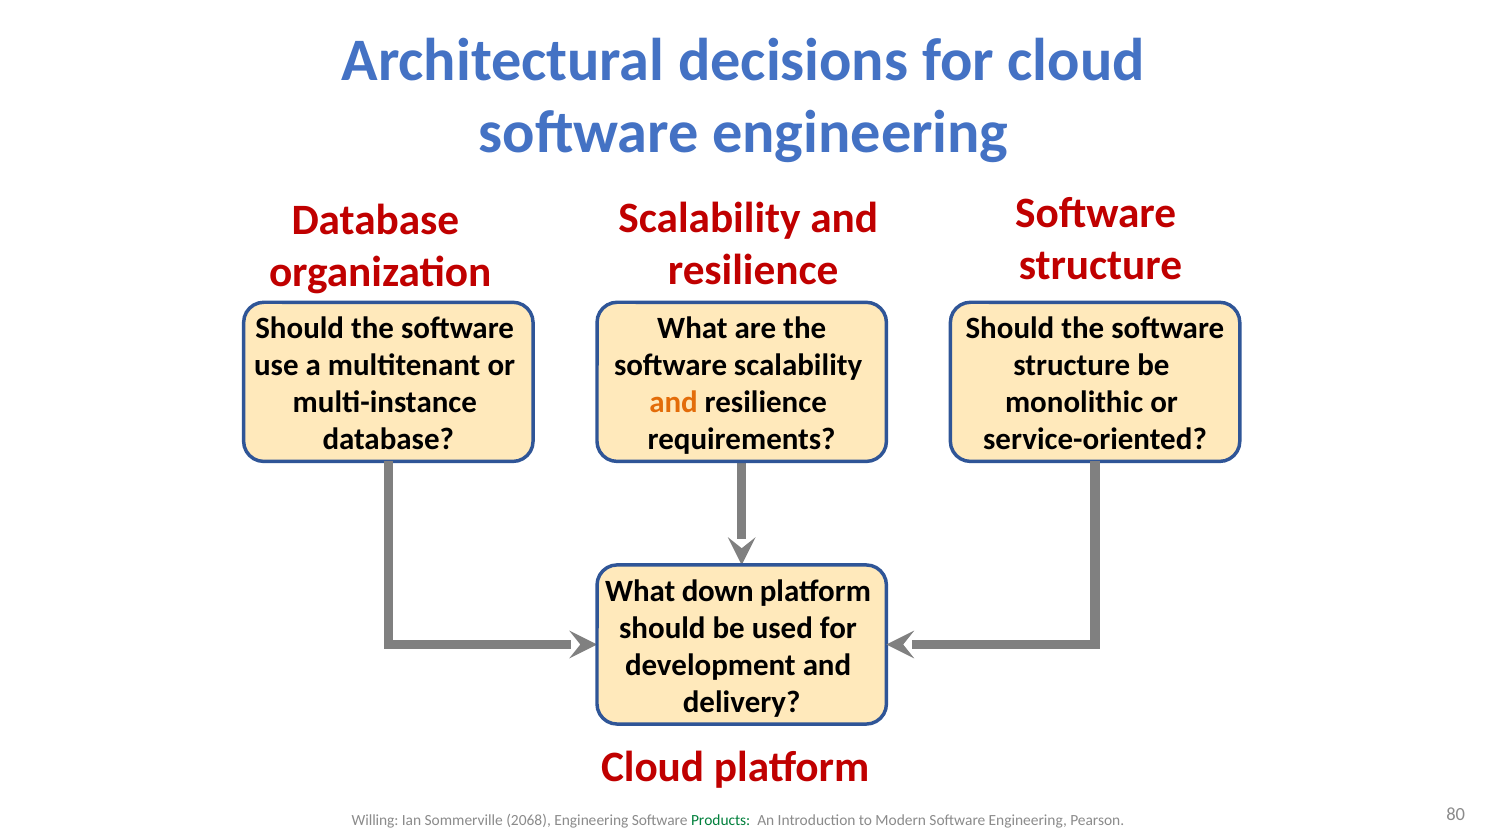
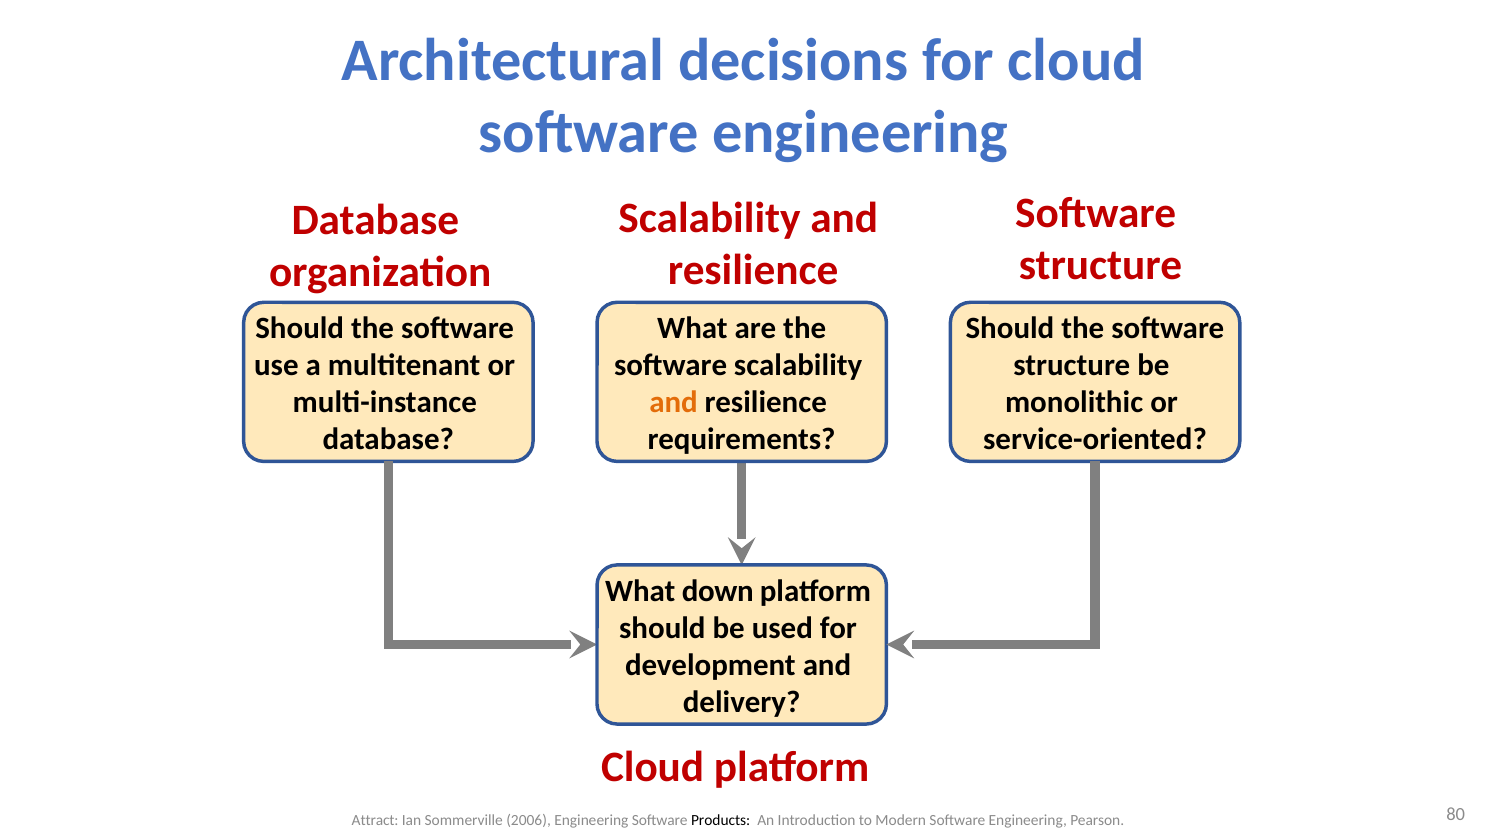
Willing: Willing -> Attract
2068: 2068 -> 2006
Products colour: green -> black
